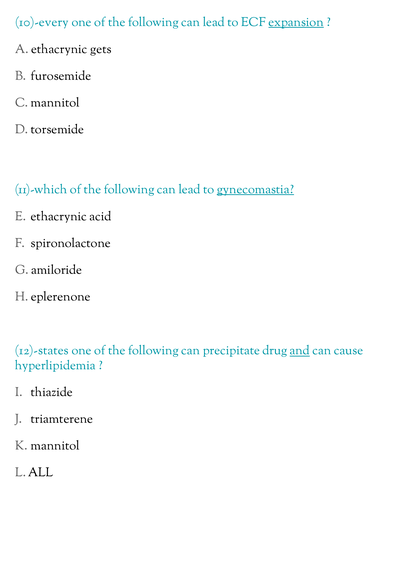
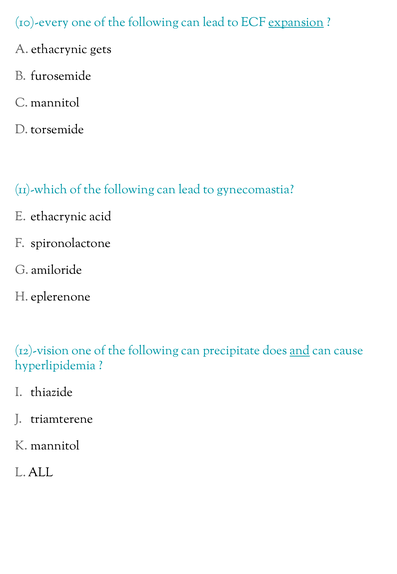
gynecomastia underline: present -> none
12)-states: 12)-states -> 12)-vision
drug: drug -> does
